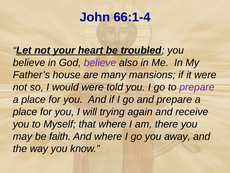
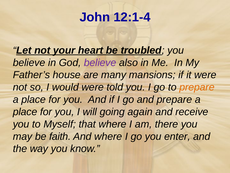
66:1-4: 66:1-4 -> 12:1-4
prepare at (197, 87) colour: purple -> orange
trying: trying -> going
away: away -> enter
